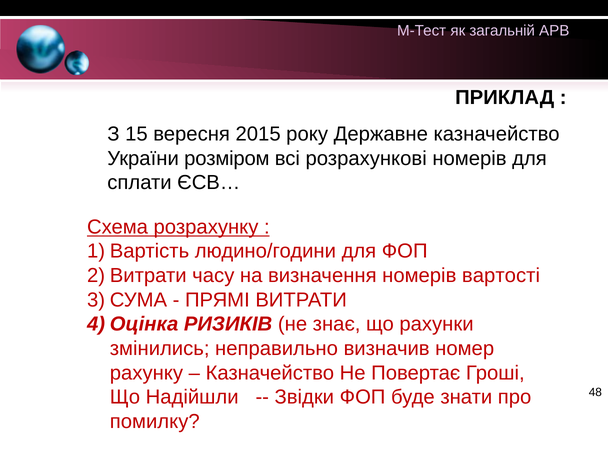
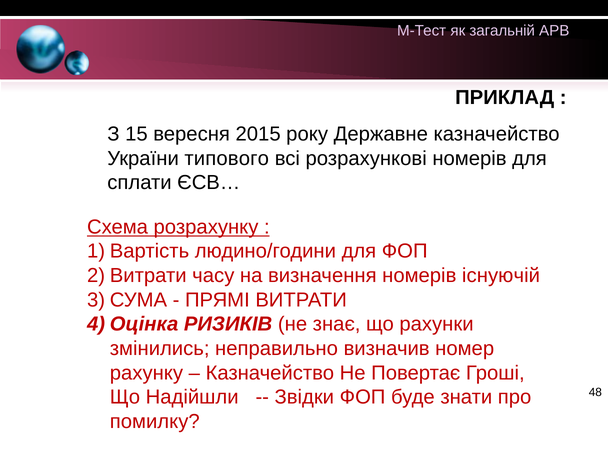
розміром: розміром -> типового
вартості: вартості -> існуючій
